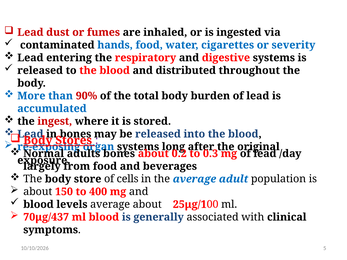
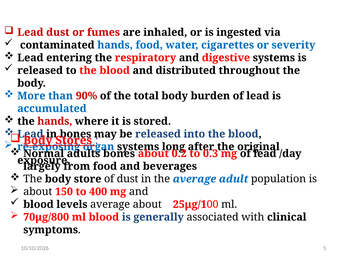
the ingest: ingest -> hands
of cells: cells -> dust
70μg/437: 70μg/437 -> 70μg/800
